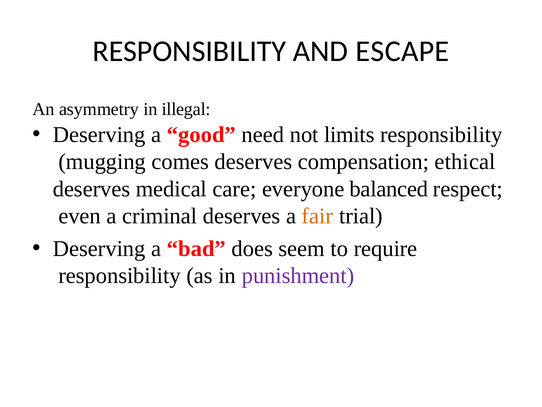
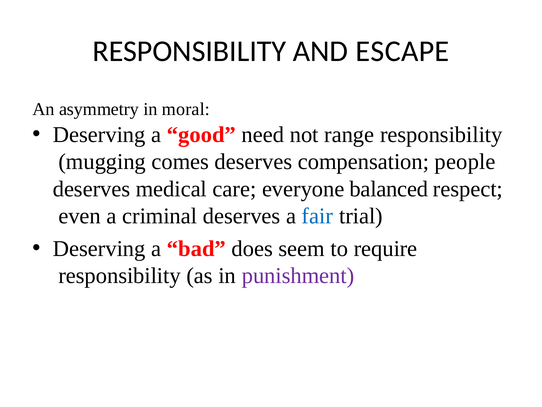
illegal: illegal -> moral
limits: limits -> range
ethical: ethical -> people
fair colour: orange -> blue
